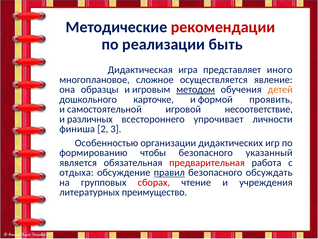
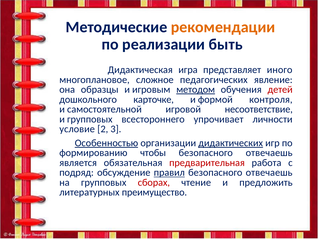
рекомендации colour: red -> orange
осуществляется: осуществляется -> педагогических
детей colour: orange -> red
проявить: проявить -> контроля
и различных: различных -> групповых
финиша: финиша -> условие
Особенностью underline: none -> present
дидактических underline: none -> present
указанный at (269, 153): указанный -> отвечаешь
отдыха: отдыха -> подряд
обсуждать at (269, 172): обсуждать -> отвечаешь
учреждения: учреждения -> предложить
